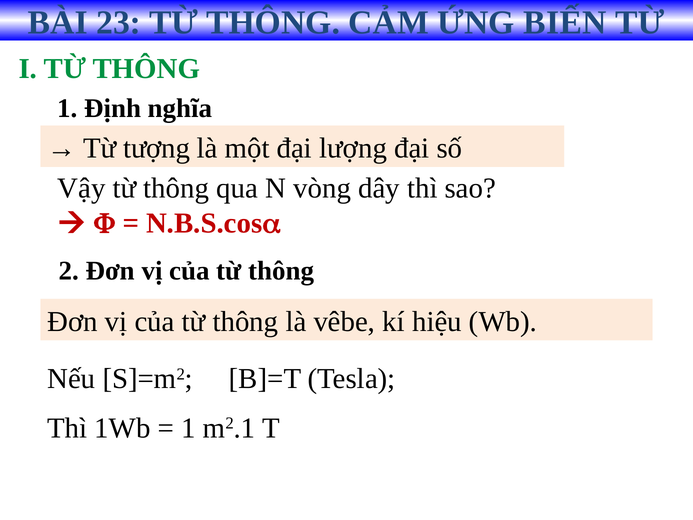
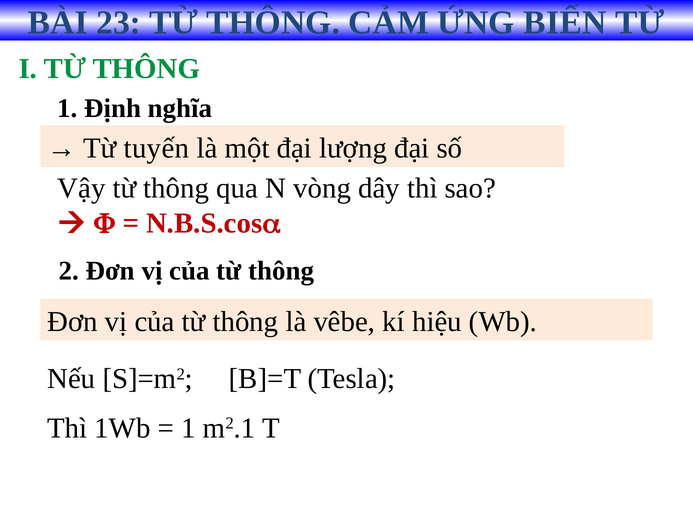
tượng: tượng -> tuyến
